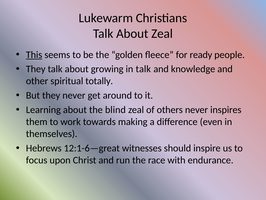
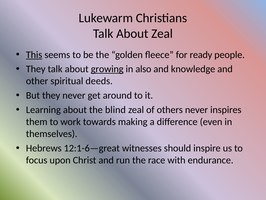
growing underline: none -> present
in talk: talk -> also
totally: totally -> deeds
